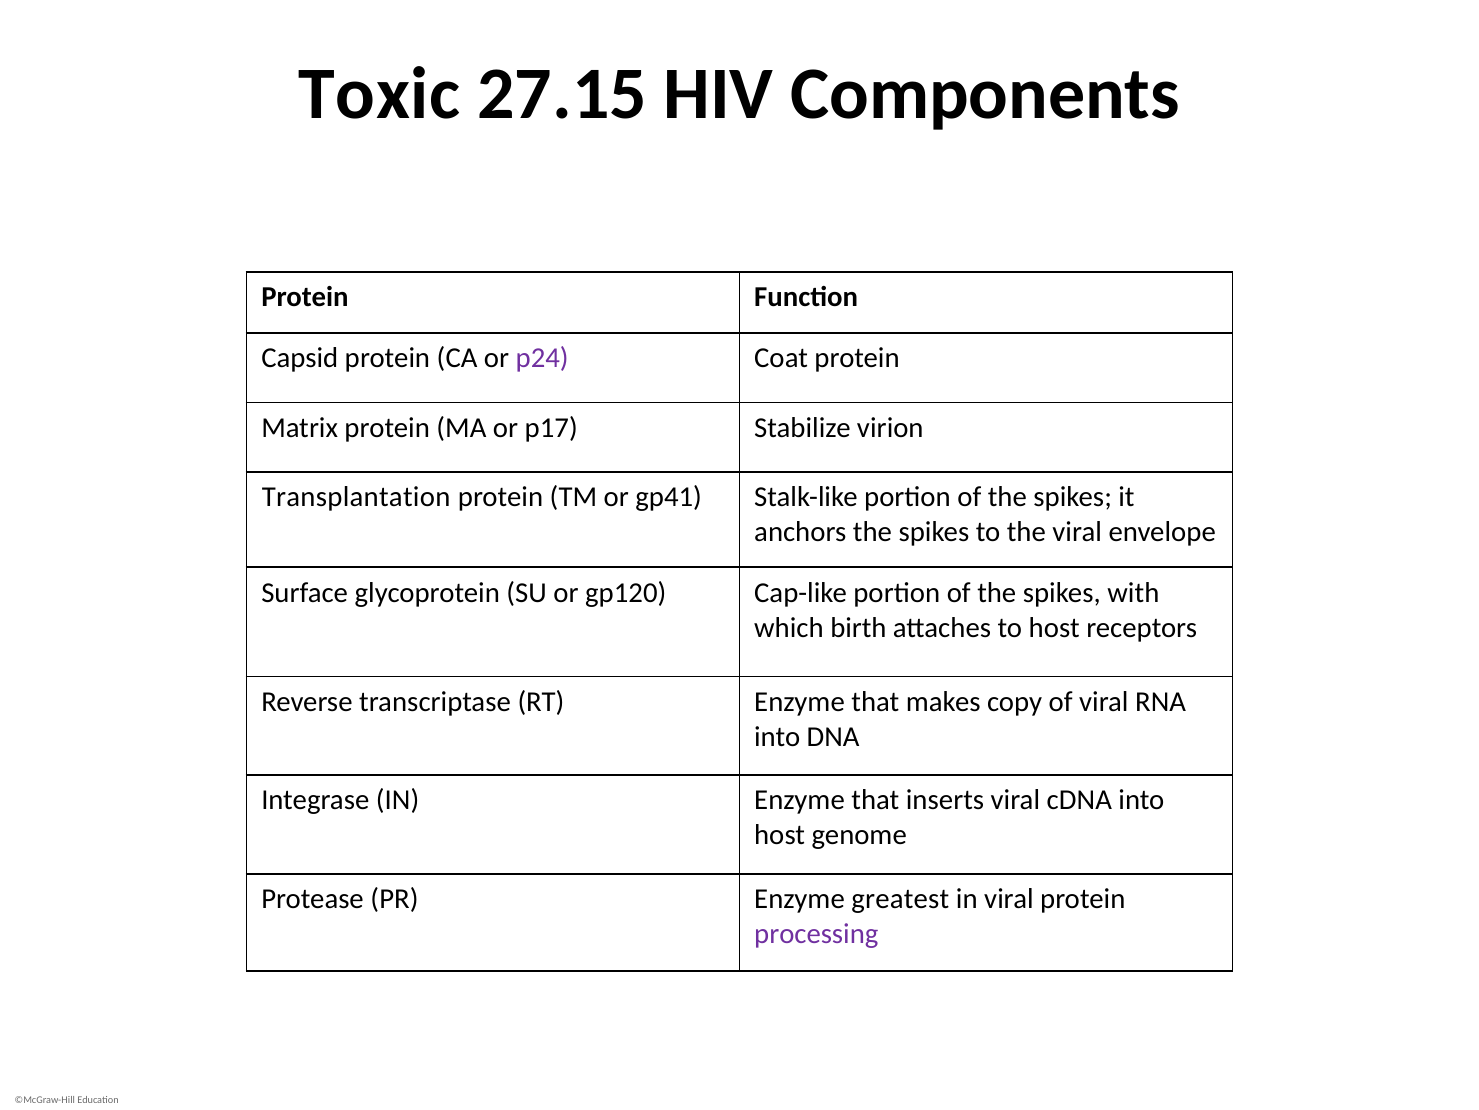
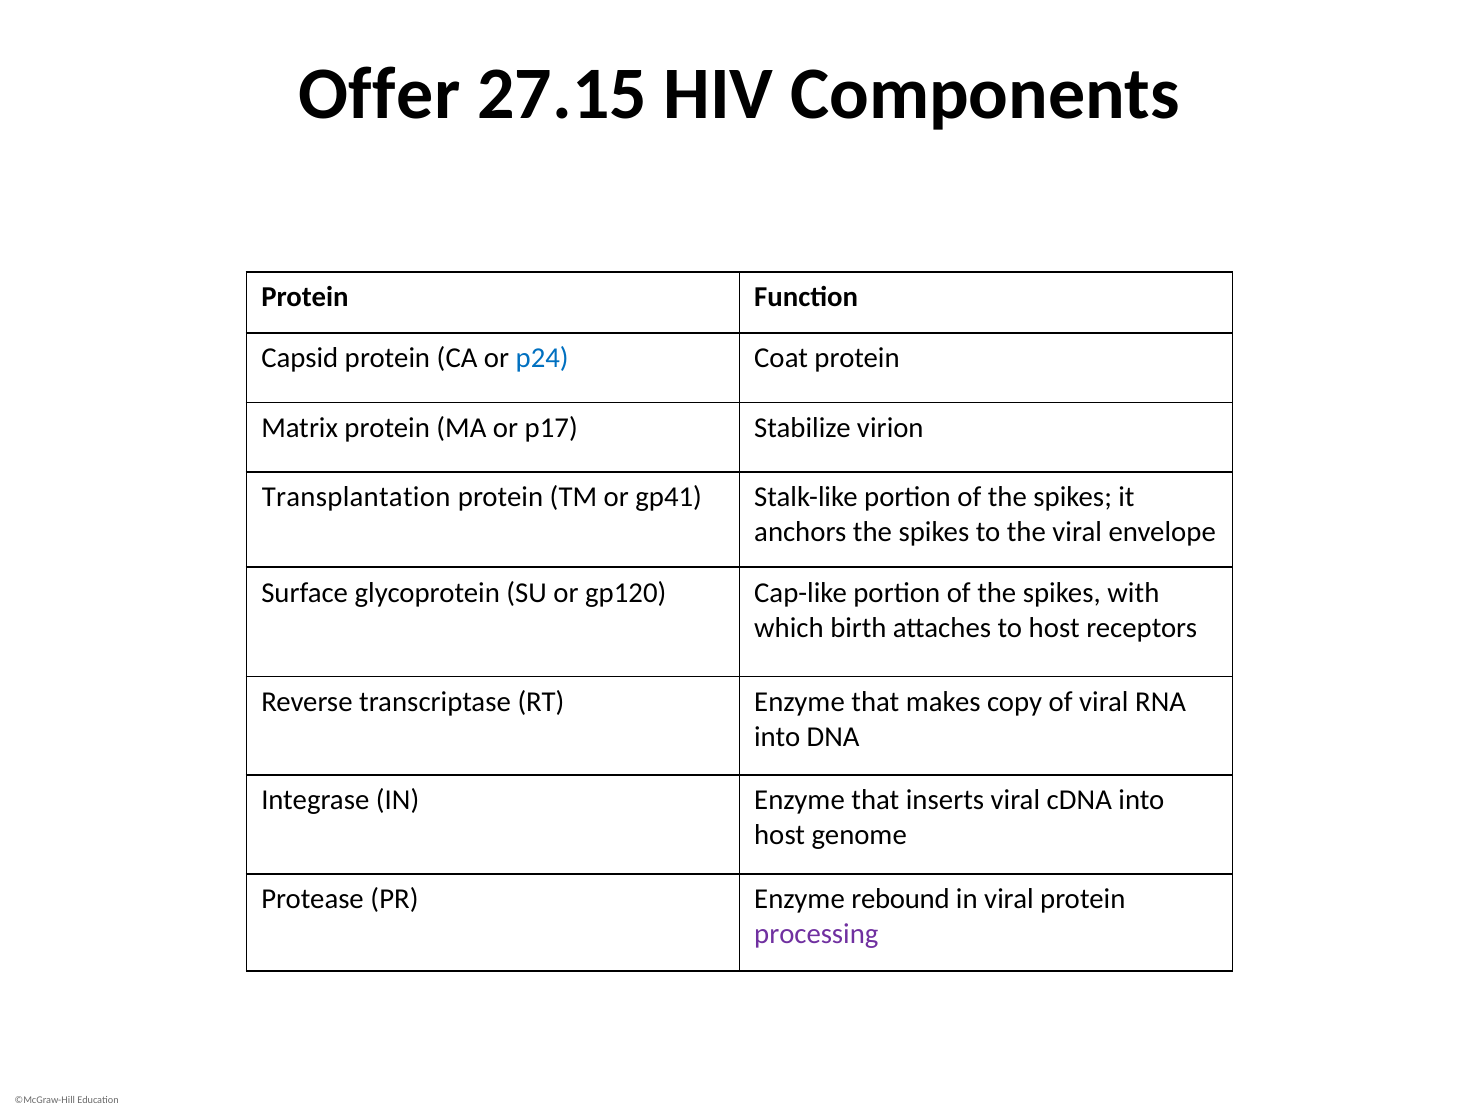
Toxic: Toxic -> Offer
p24 colour: purple -> blue
greatest: greatest -> rebound
